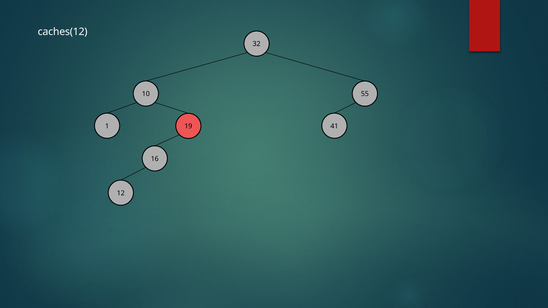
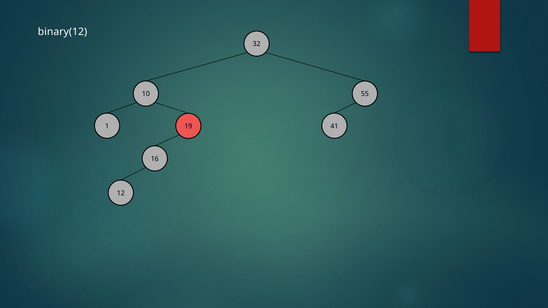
caches(12: caches(12 -> binary(12
